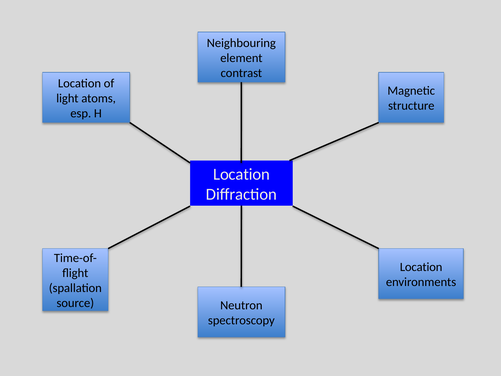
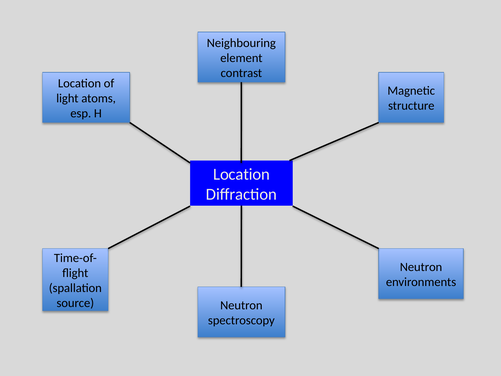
Location at (421, 267): Location -> Neutron
